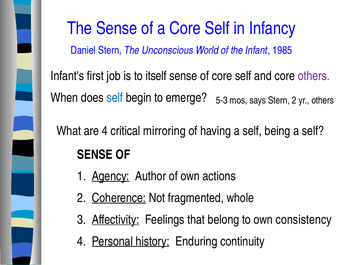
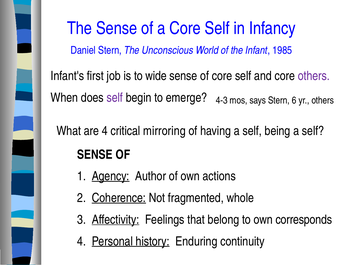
itself: itself -> wide
self at (115, 98) colour: blue -> purple
5-3: 5-3 -> 4-3
Stern 2: 2 -> 6
consistency: consistency -> corresponds
